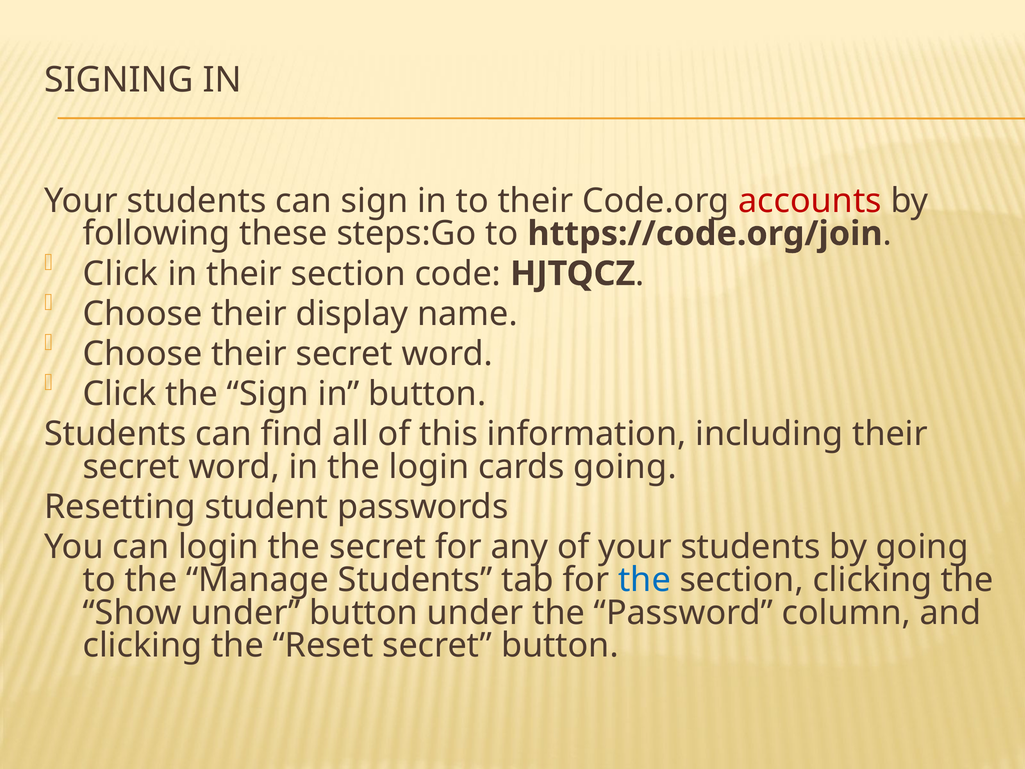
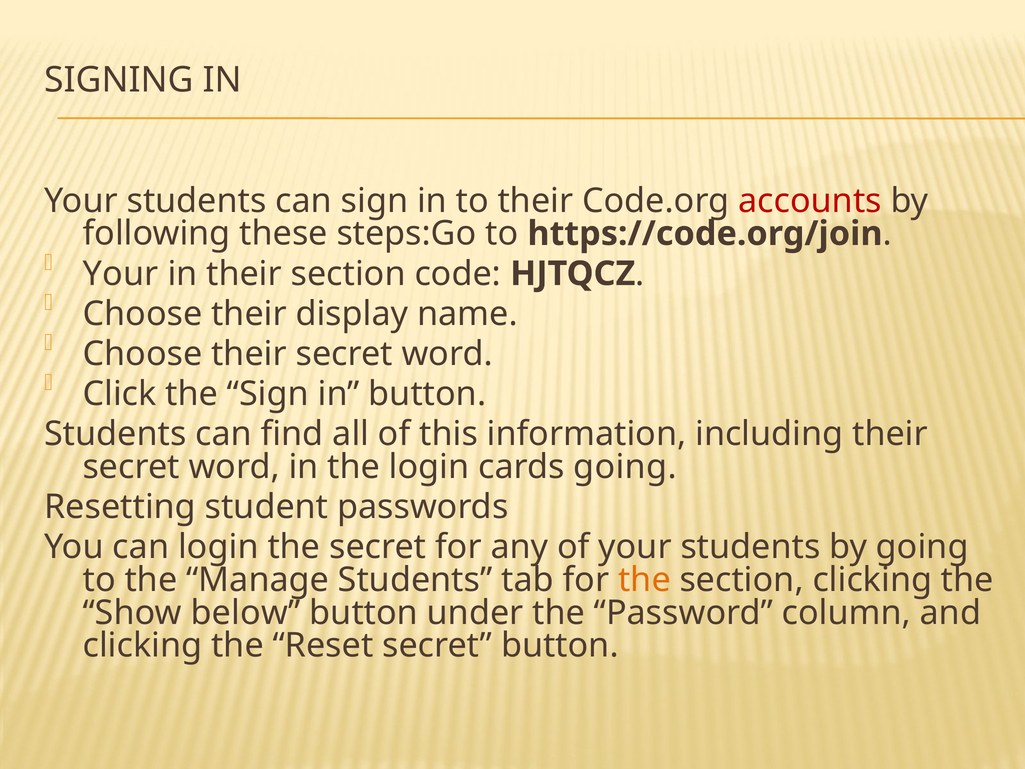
Click at (121, 274): Click -> Your
the at (644, 580) colour: blue -> orange
Show under: under -> below
